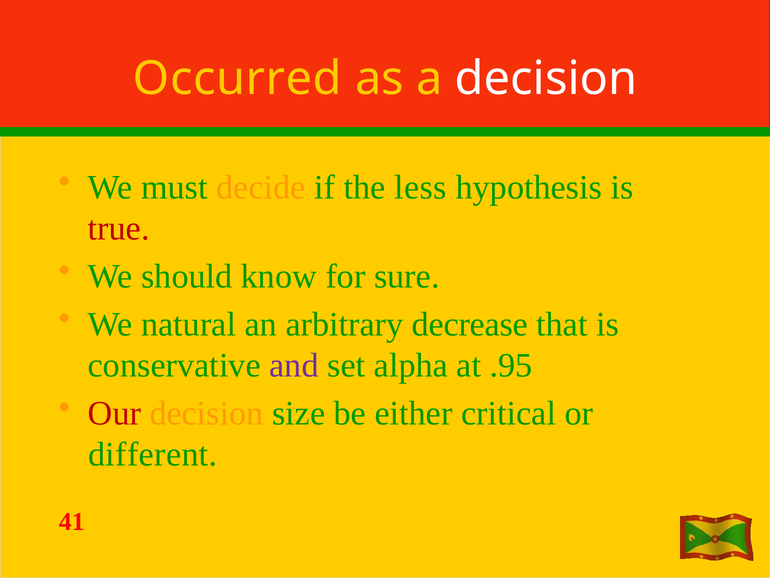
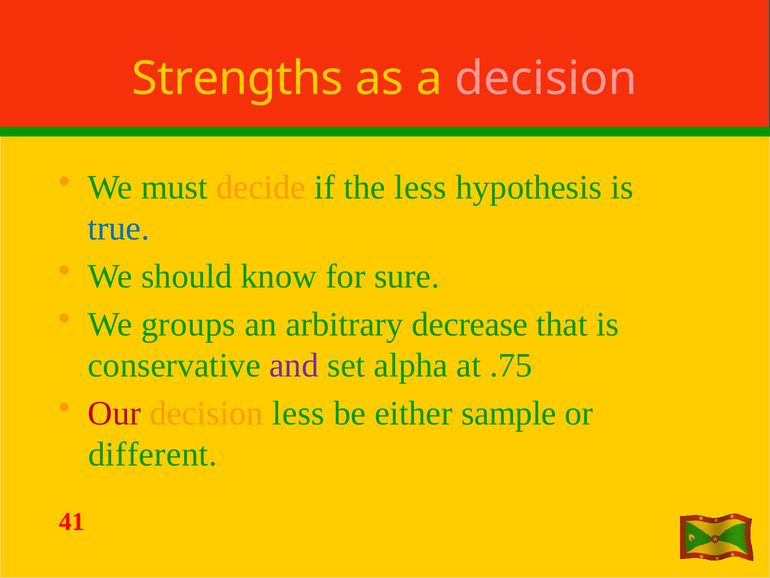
Occurred: Occurred -> Strengths
decision at (546, 79) colour: white -> pink
true colour: red -> blue
natural: natural -> groups
.95: .95 -> .75
decision size: size -> less
critical: critical -> sample
